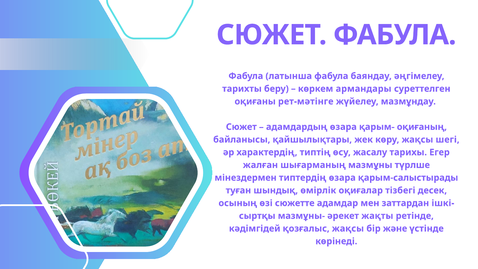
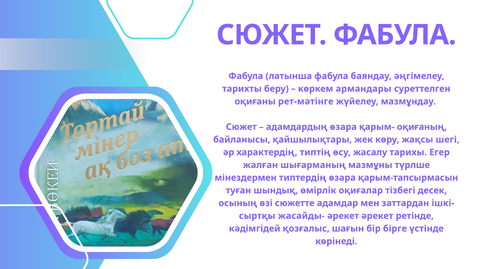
қарым-салыстырады: қарым-салыстырады -> қарым-тапсырмасын
мазмұны-: мазмұны- -> жасайды-
әрекет жақты: жақты -> әрекет
қозғалыс жақсы: жақсы -> шағын
және: және -> бірге
